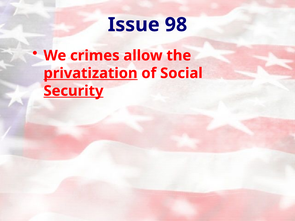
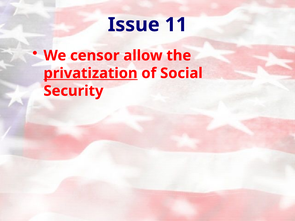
98: 98 -> 11
crimes: crimes -> censor
Security underline: present -> none
